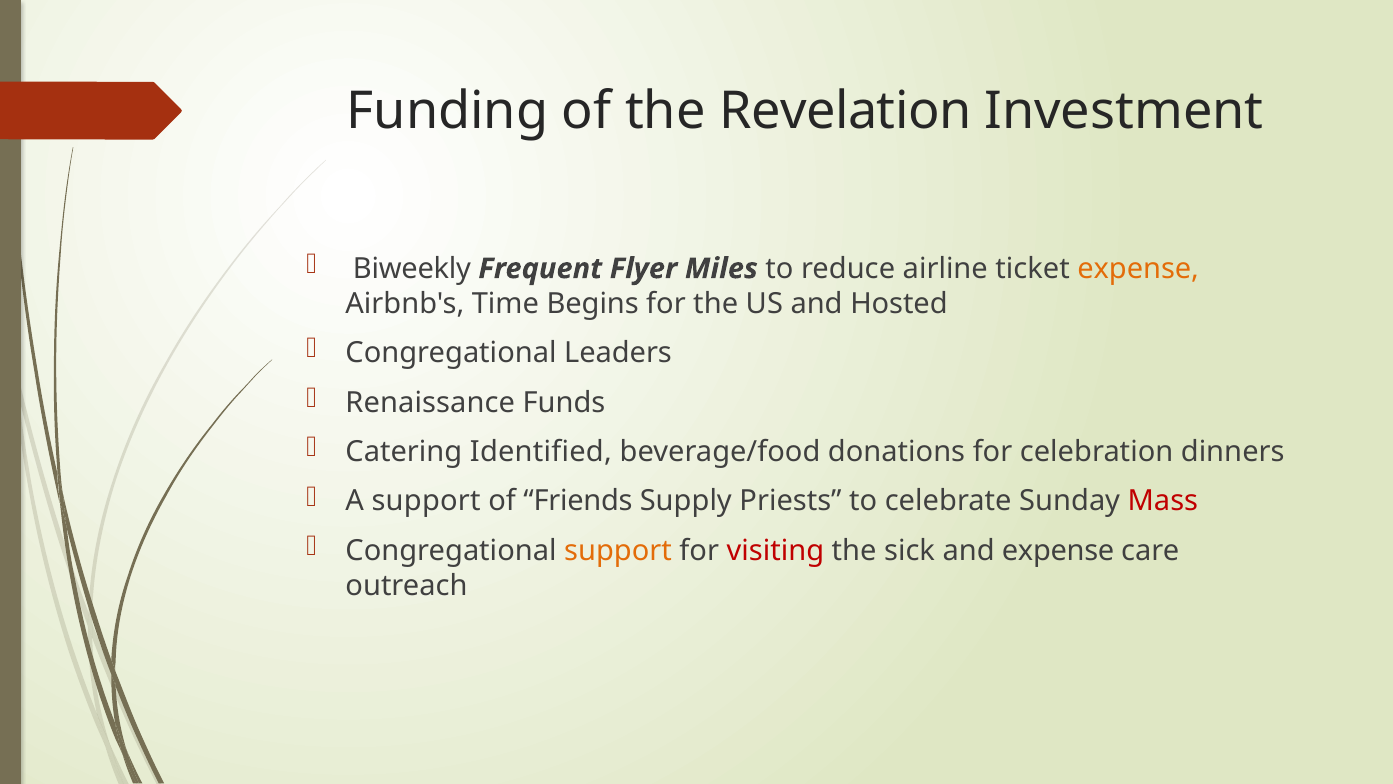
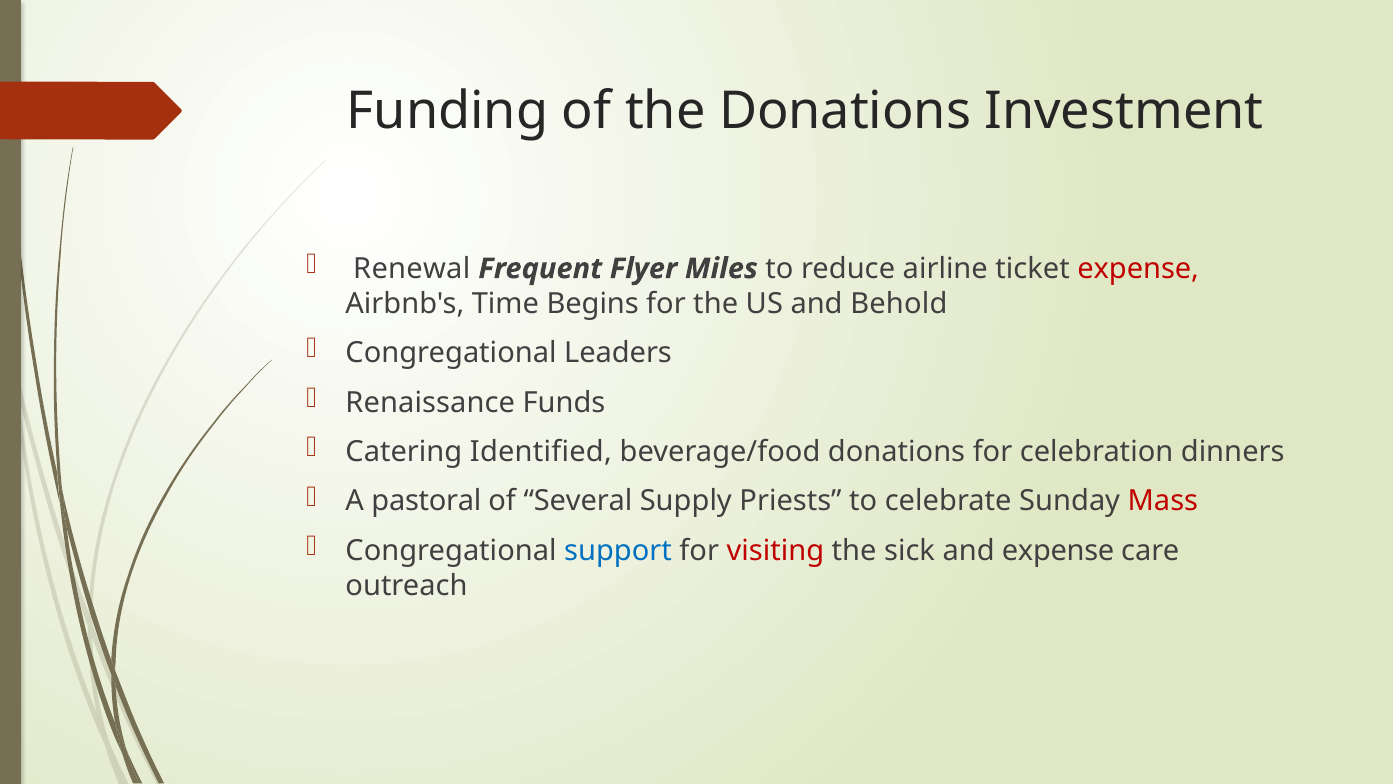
the Revelation: Revelation -> Donations
Biweekly: Biweekly -> Renewal
expense at (1138, 269) colour: orange -> red
Hosted: Hosted -> Behold
A support: support -> pastoral
Friends: Friends -> Several
support at (618, 550) colour: orange -> blue
